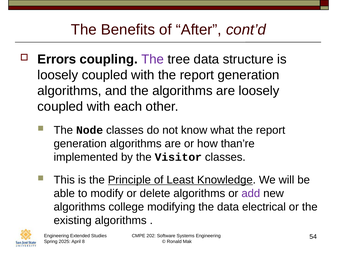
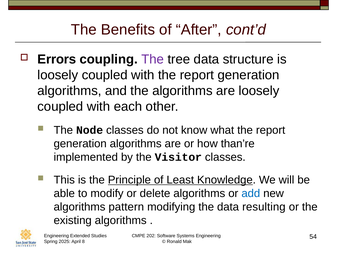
add colour: purple -> blue
college: college -> pattern
electrical: electrical -> resulting
